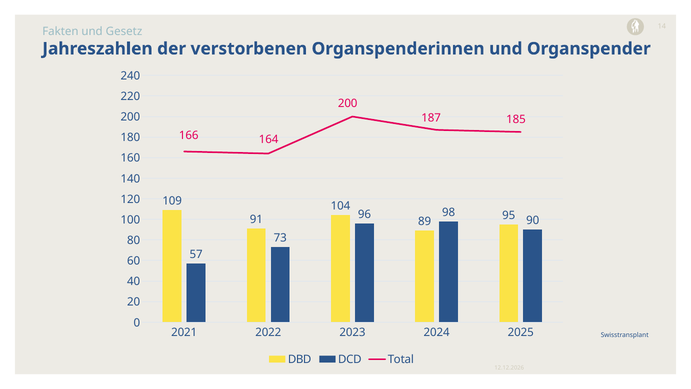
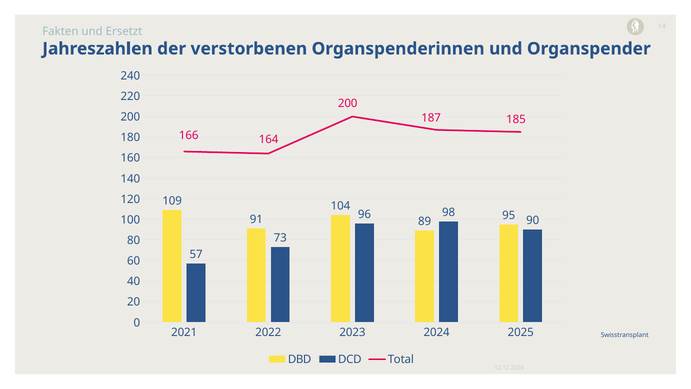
Gesetz: Gesetz -> Ersetzt
